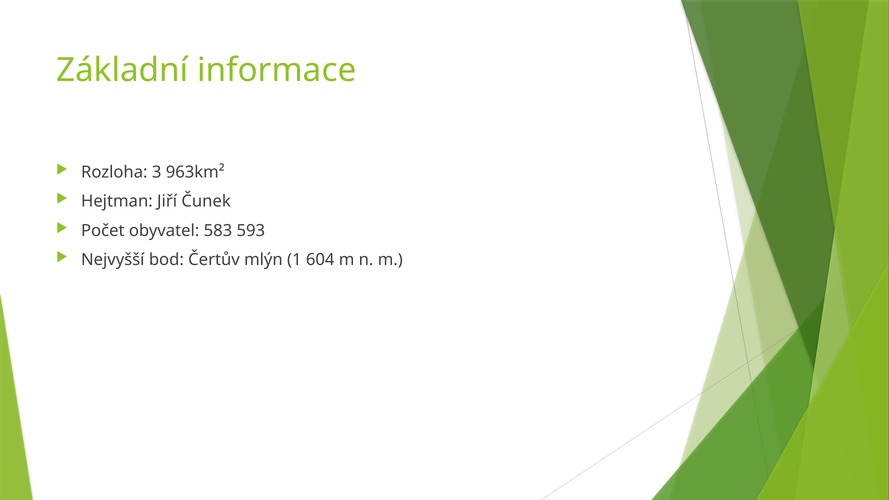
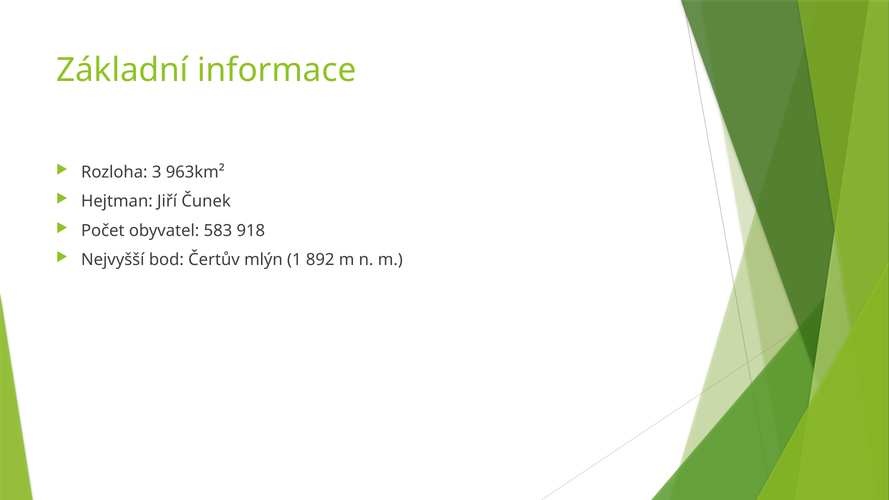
593: 593 -> 918
604: 604 -> 892
